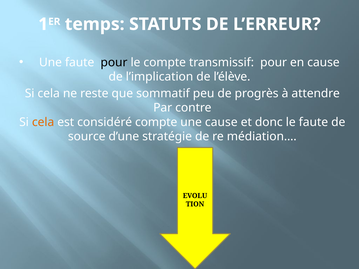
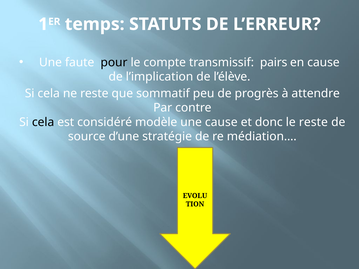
transmissif pour: pour -> pairs
cela at (43, 122) colour: orange -> black
considéré compte: compte -> modèle
le faute: faute -> reste
